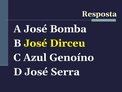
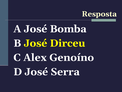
Azul: Azul -> Alex
